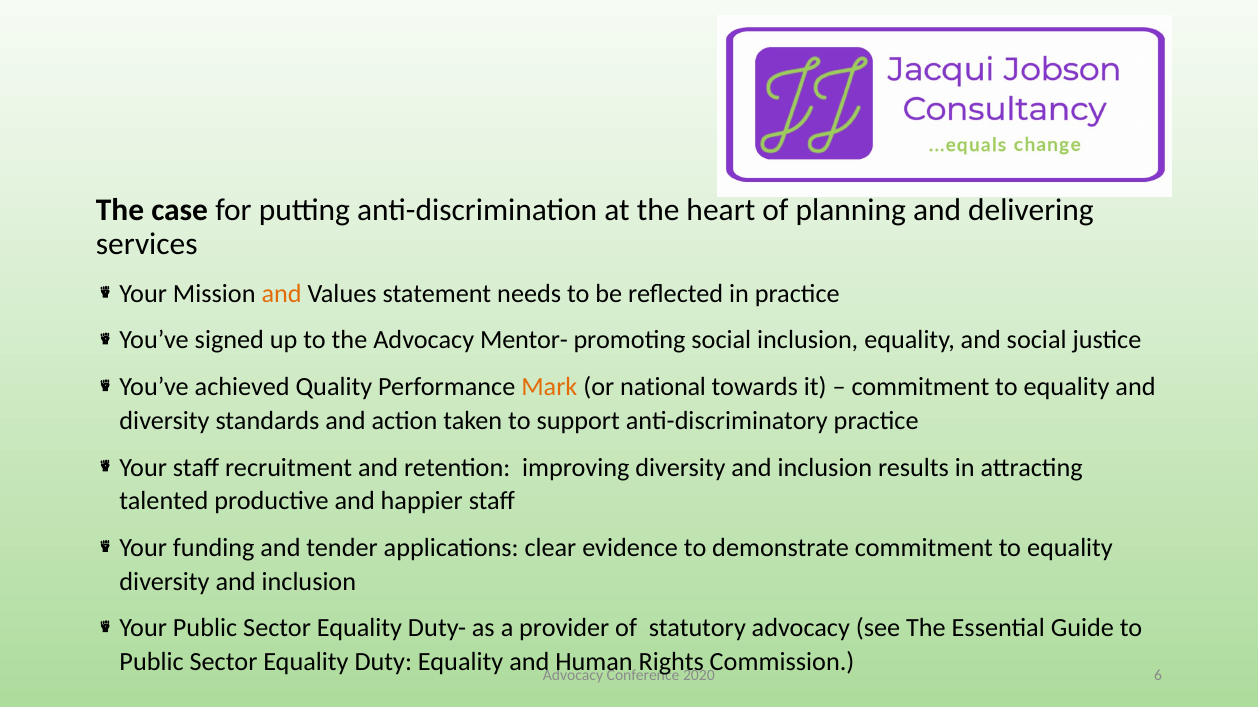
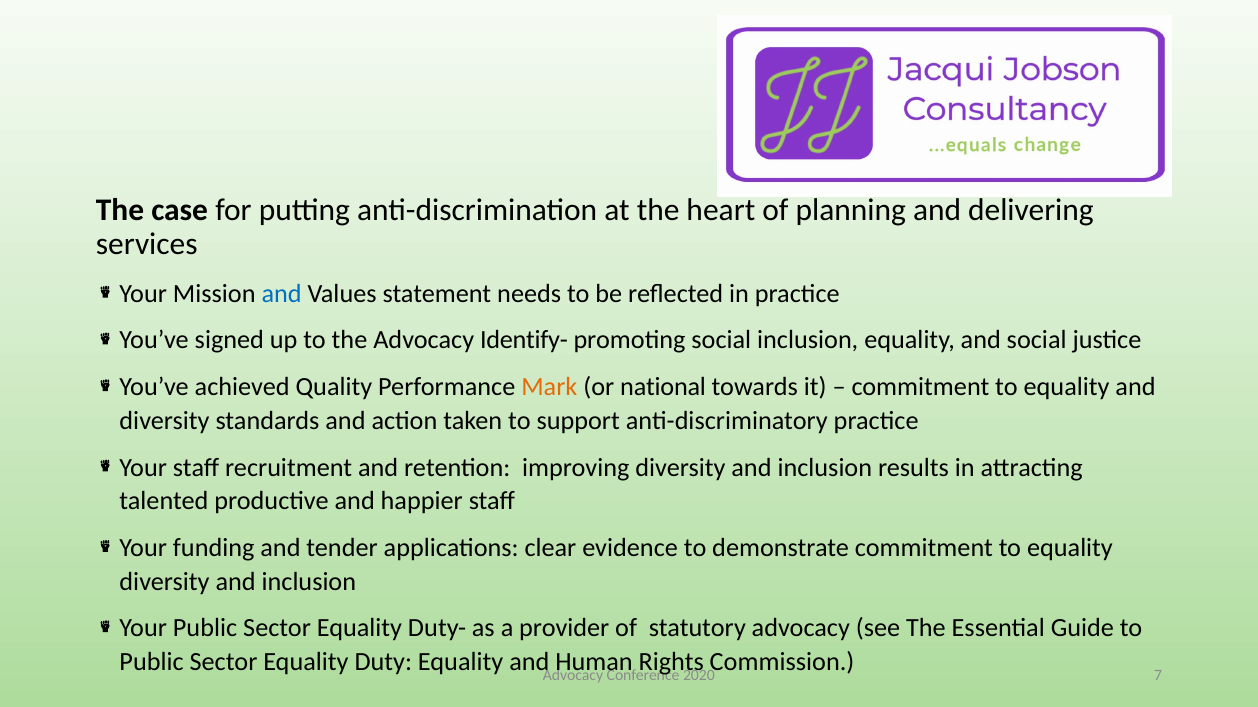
and at (282, 294) colour: orange -> blue
Mentor-: Mentor- -> Identify-
6: 6 -> 7
